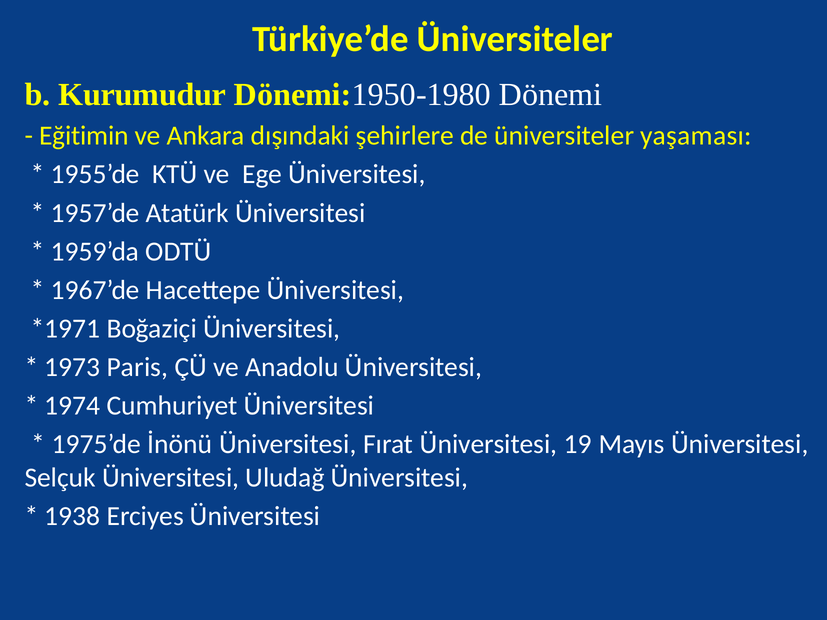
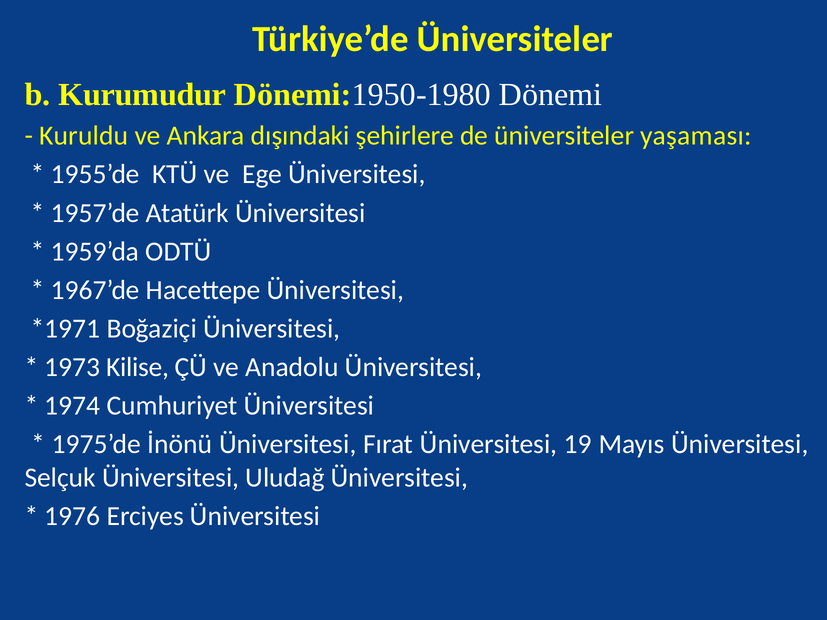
Eğitimin: Eğitimin -> Kuruldu
Paris: Paris -> Kilise
1938: 1938 -> 1976
